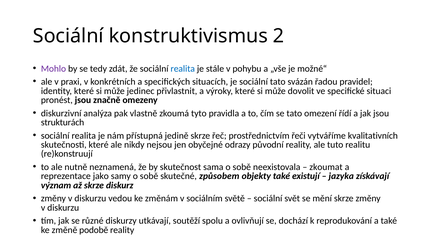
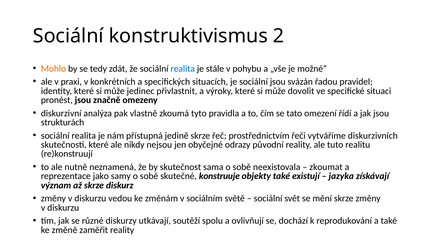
Mohlo colour: purple -> orange
sociální tato: tato -> jsou
kvalitativních: kvalitativních -> diskurzivních
způsobem: způsobem -> konstruuje
podobě: podobě -> zaměřit
